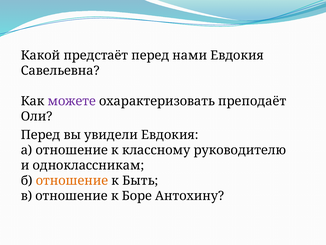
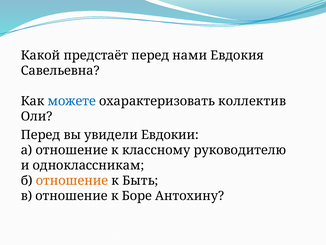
можете colour: purple -> blue
преподаёт: преподаёт -> коллектив
увидели Евдокия: Евдокия -> Евдокии
